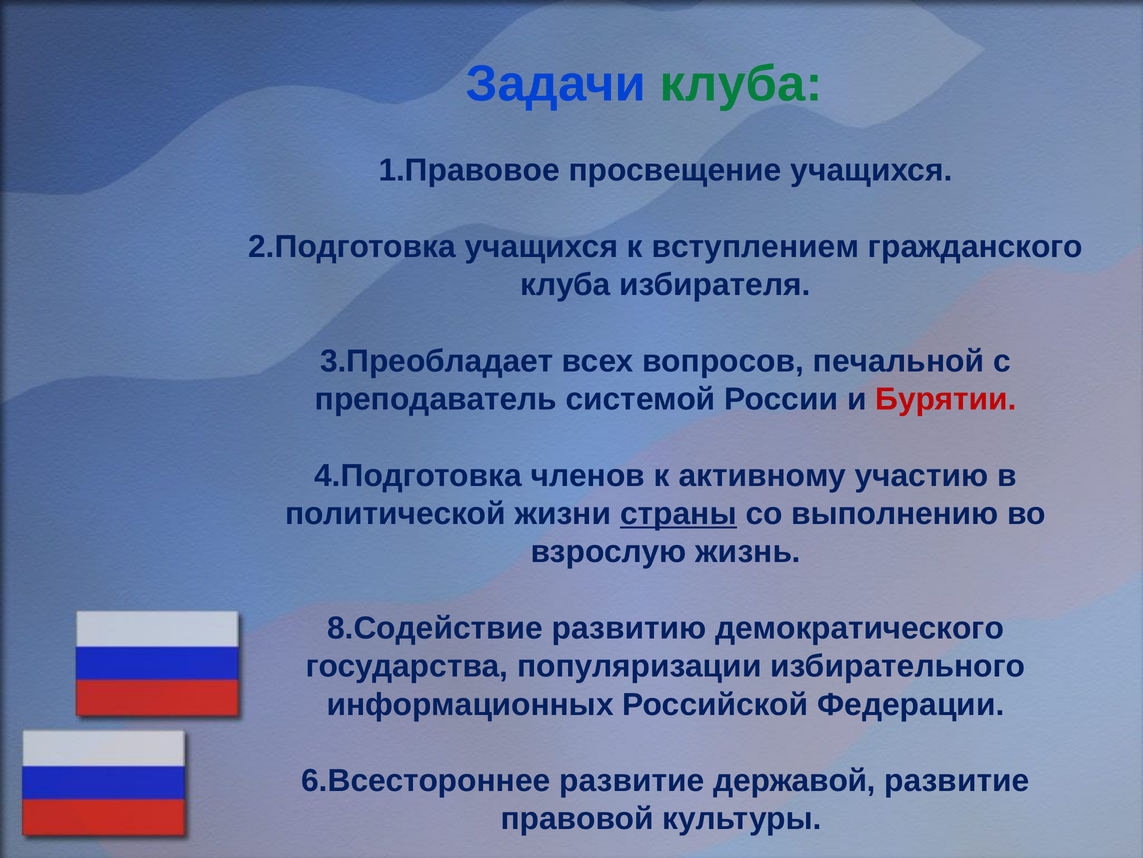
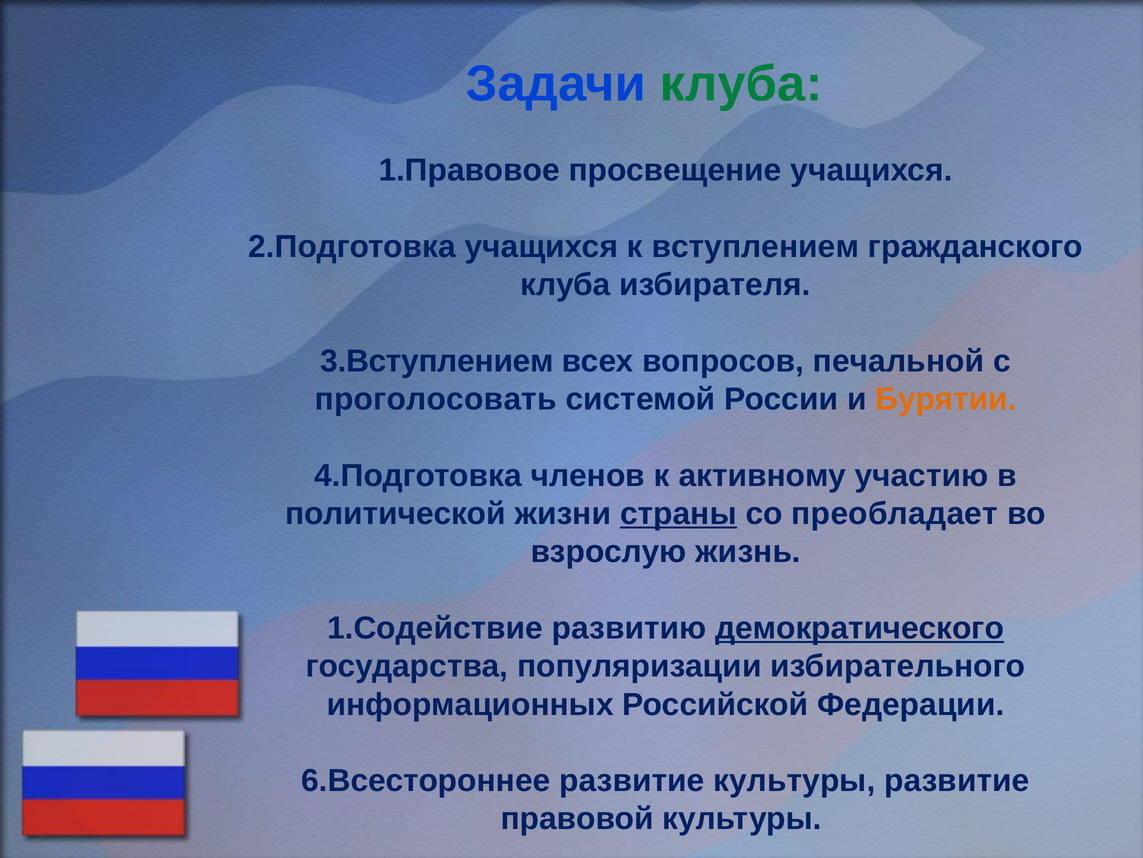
3.Преобладает: 3.Преобладает -> 3.Вступлением
преподаватель: преподаватель -> проголосовать
Бурятии colour: red -> orange
выполнению: выполнению -> преобладает
8.Содействие: 8.Содействие -> 1.Содействие
демократического underline: none -> present
развитие державой: державой -> культуры
